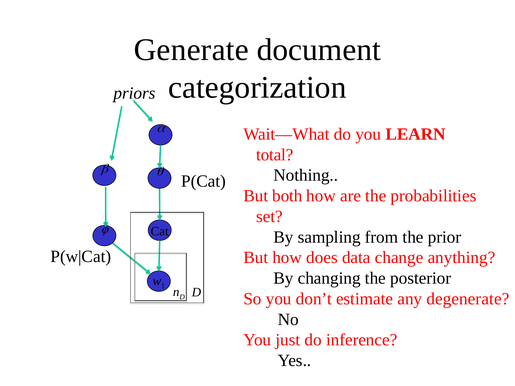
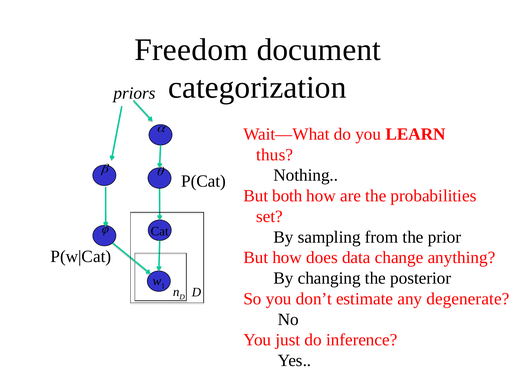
Generate: Generate -> Freedom
total: total -> thus
